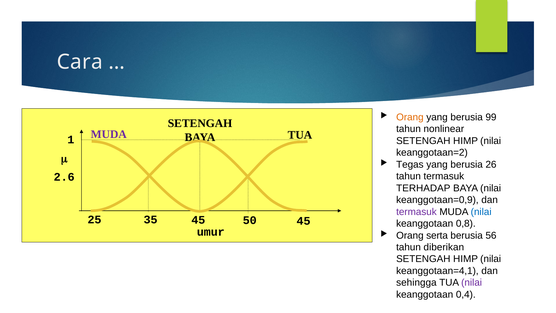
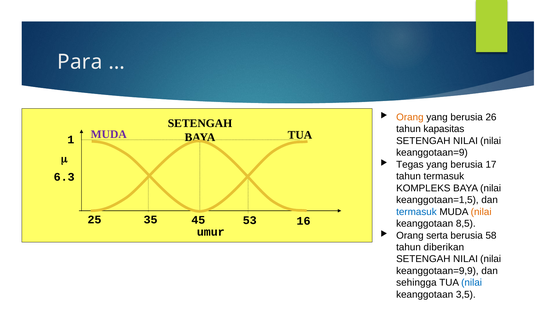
Cara: Cara -> Para
99: 99 -> 26
nonlinear: nonlinear -> kapasitas
HIMP at (466, 141): HIMP -> NILAI
keanggotaan=2: keanggotaan=2 -> keanggotaan=9
26: 26 -> 17
2.6: 2.6 -> 6.3
TERHADAP: TERHADAP -> KOMPLEKS
keanggotaan=0,9: keanggotaan=0,9 -> keanggotaan=1,5
termasuk at (416, 212) colour: purple -> blue
nilai at (481, 212) colour: blue -> orange
25 45: 45 -> 16
50: 50 -> 53
0,8: 0,8 -> 8,5
56: 56 -> 58
HIMP at (466, 259): HIMP -> NILAI
keanggotaan=4,1: keanggotaan=4,1 -> keanggotaan=9,9
nilai at (472, 283) colour: purple -> blue
0,4: 0,4 -> 3,5
